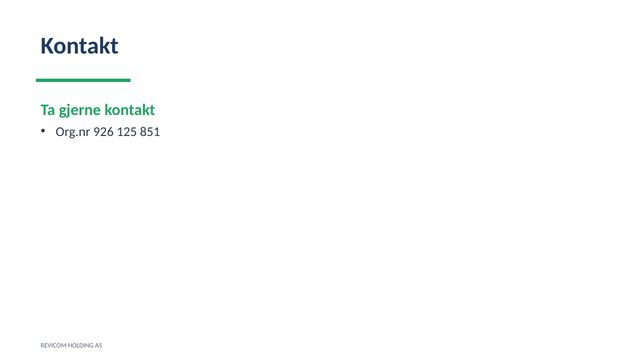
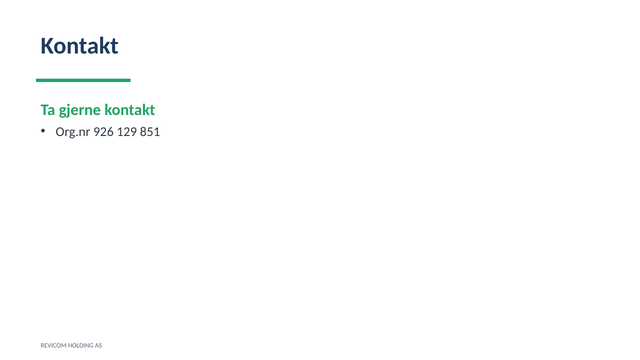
125: 125 -> 129
